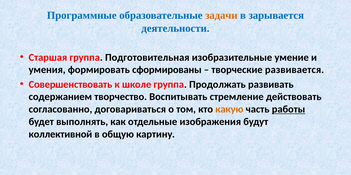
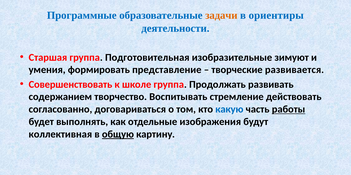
зарывается: зарывается -> ориентиры
умение: умение -> зимуют
сформированы: сформированы -> представление
какую colour: orange -> blue
коллективной: коллективной -> коллективная
общую underline: none -> present
